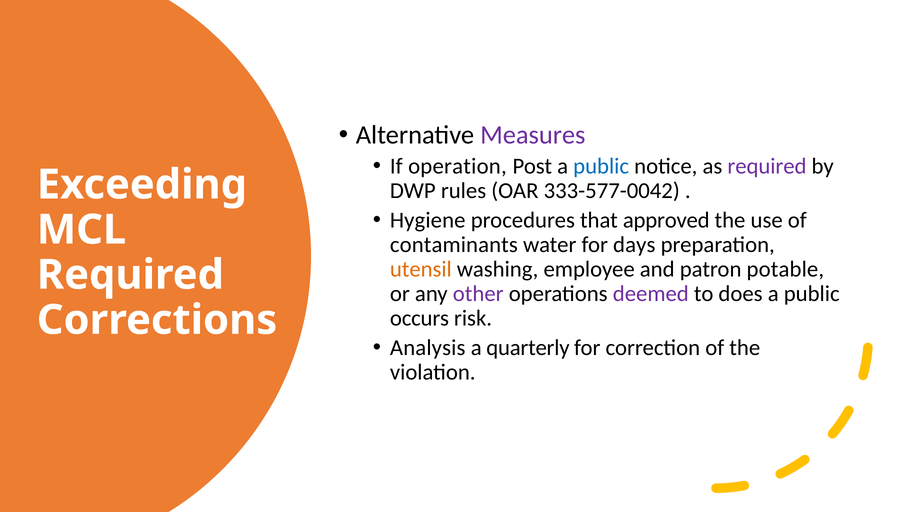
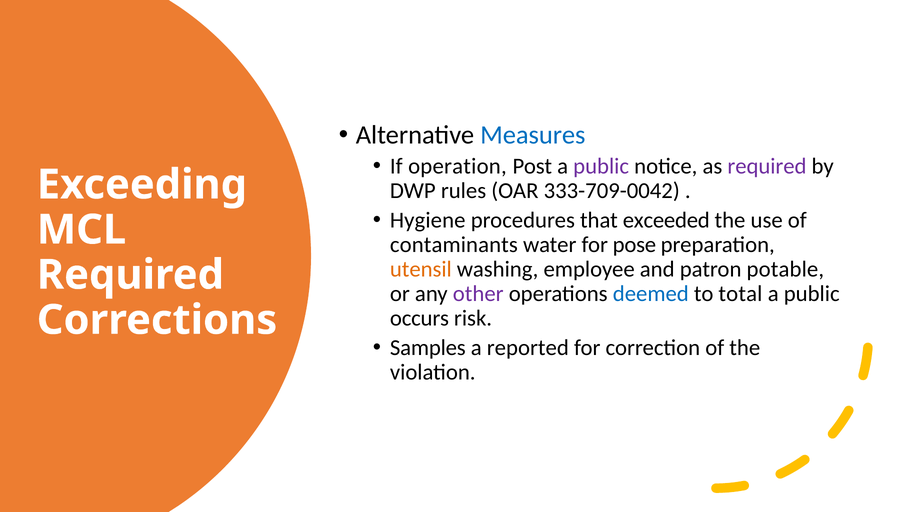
Measures colour: purple -> blue
public at (601, 166) colour: blue -> purple
333-577-0042: 333-577-0042 -> 333-709-0042
approved: approved -> exceeded
days: days -> pose
deemed colour: purple -> blue
does: does -> total
Analysis: Analysis -> Samples
quarterly: quarterly -> reported
